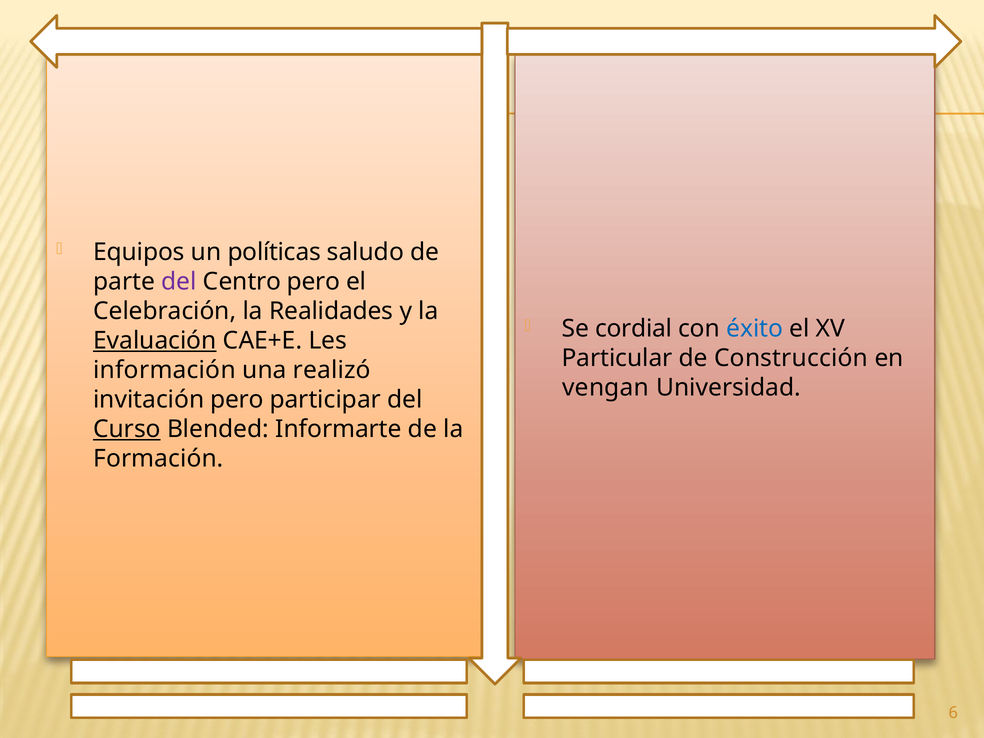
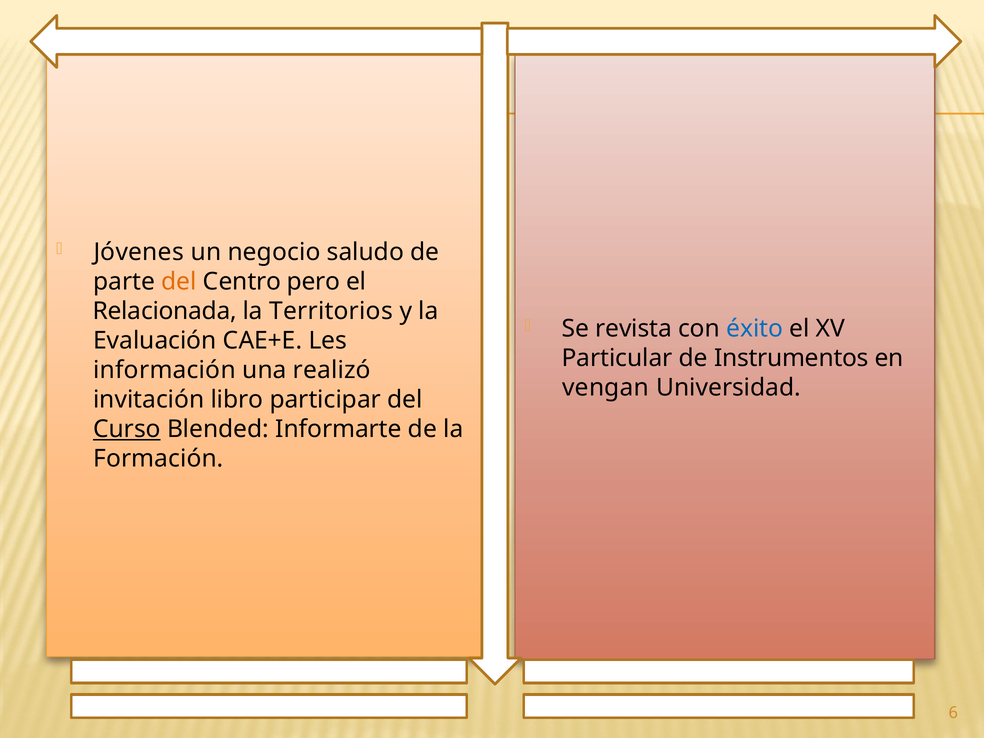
Equipos: Equipos -> Jóvenes
políticas: políticas -> negocio
del at (179, 282) colour: purple -> orange
Celebración: Celebración -> Relacionada
Realidades: Realidades -> Territorios
cordial: cordial -> revista
Evaluación underline: present -> none
Construcción: Construcción -> Instrumentos
invitación pero: pero -> libro
